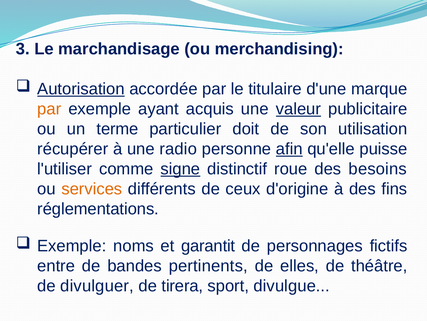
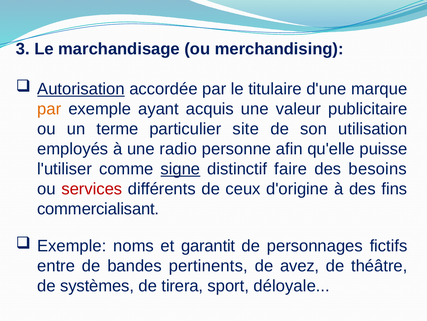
valeur underline: present -> none
doit: doit -> site
récupérer: récupérer -> employés
afin underline: present -> none
roue: roue -> faire
services colour: orange -> red
réglementations: réglementations -> commercialisant
elles: elles -> avez
divulguer: divulguer -> systèmes
divulgue: divulgue -> déloyale
